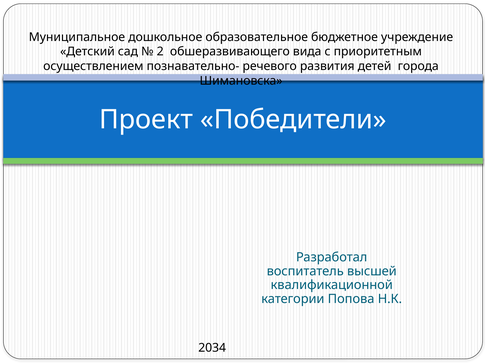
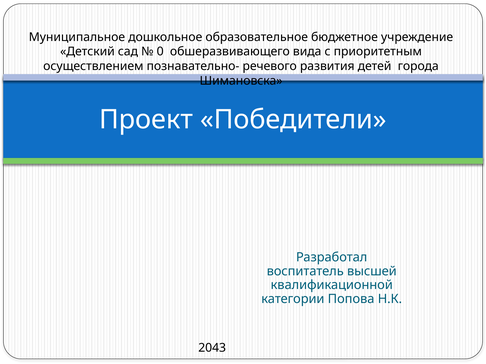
2: 2 -> 0
2034: 2034 -> 2043
